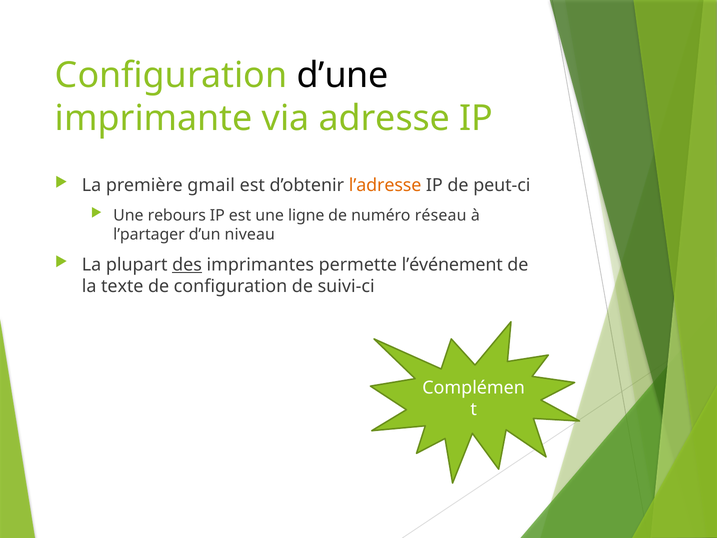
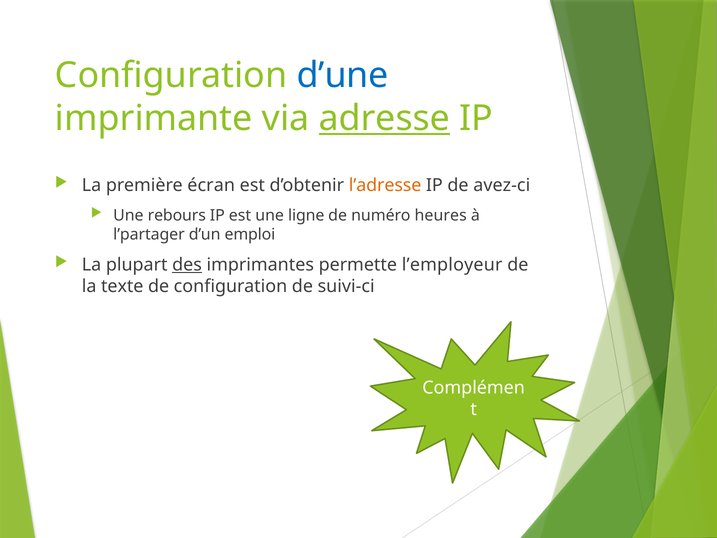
d’une colour: black -> blue
adresse underline: none -> present
gmail: gmail -> écran
peut-ci: peut-ci -> avez-ci
réseau: réseau -> heures
niveau: niveau -> emploi
l’événement: l’événement -> l’employeur
